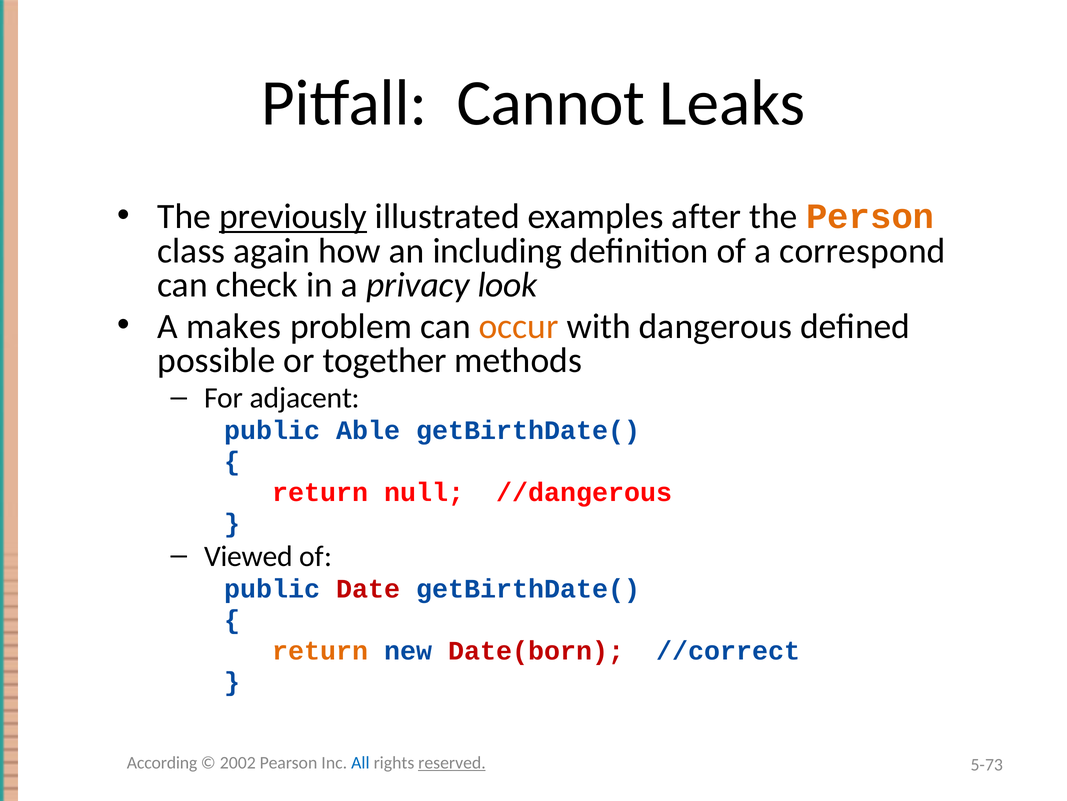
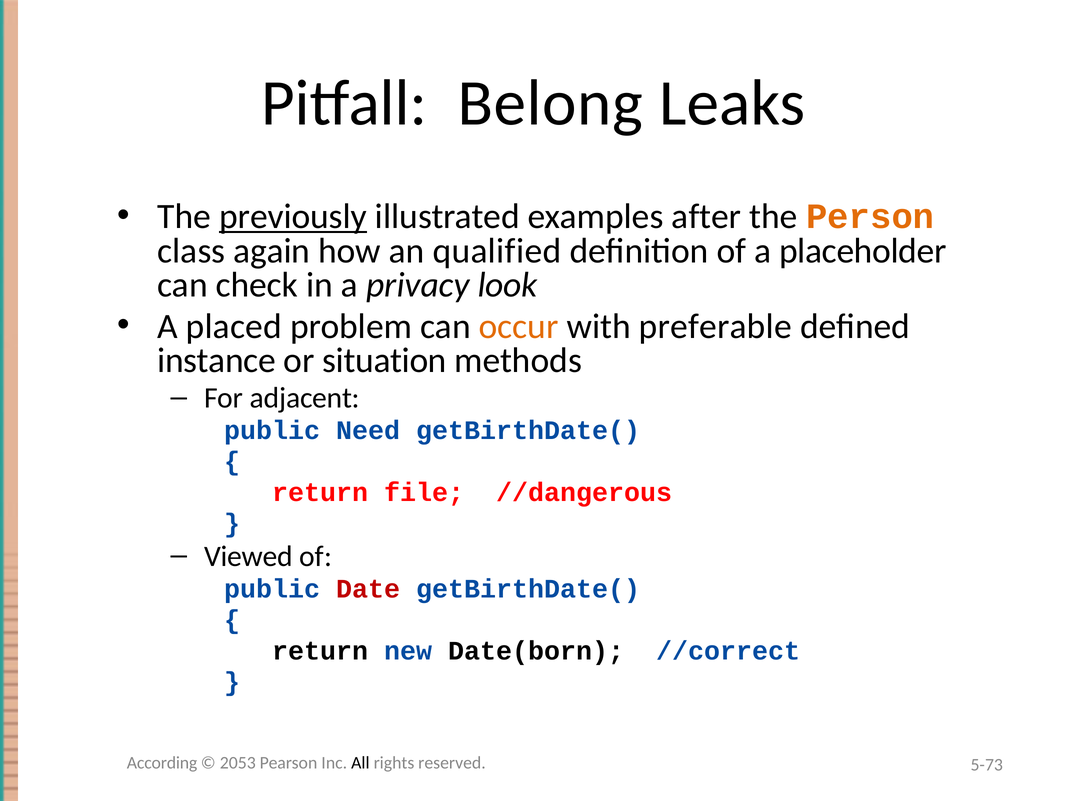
Cannot: Cannot -> Belong
including: including -> qualified
correspond: correspond -> placeholder
makes: makes -> placed
dangerous: dangerous -> preferable
possible: possible -> instance
together: together -> situation
Able: Able -> Need
null: null -> file
return at (320, 650) colour: orange -> black
Date(born colour: red -> black
2002: 2002 -> 2053
All colour: blue -> black
reserved underline: present -> none
